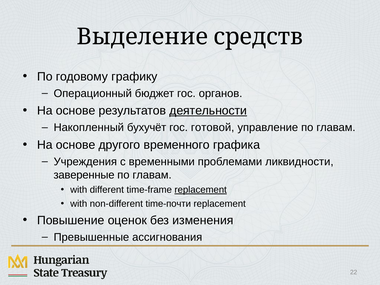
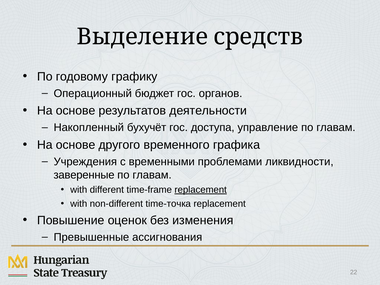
деятельности underline: present -> none
готовой: готовой -> доступа
time-почти: time-почти -> time-точка
